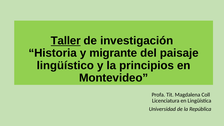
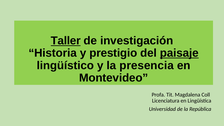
migrante: migrante -> prestigio
paisaje underline: none -> present
principios: principios -> presencia
